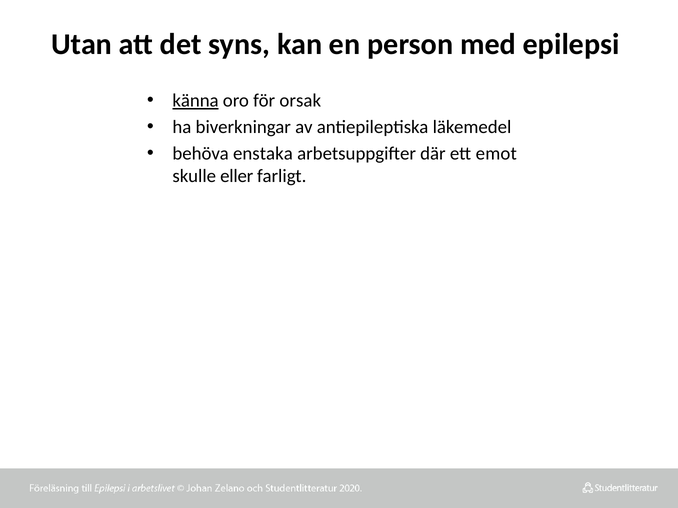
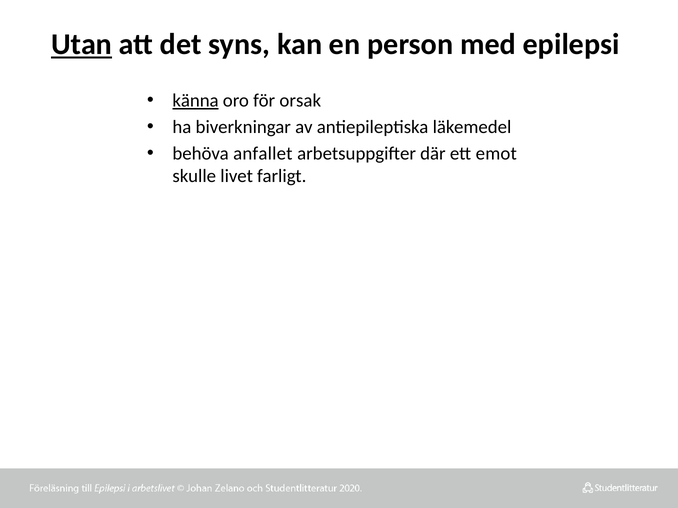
Utan underline: none -> present
enstaka: enstaka -> anfallet
eller: eller -> livet
